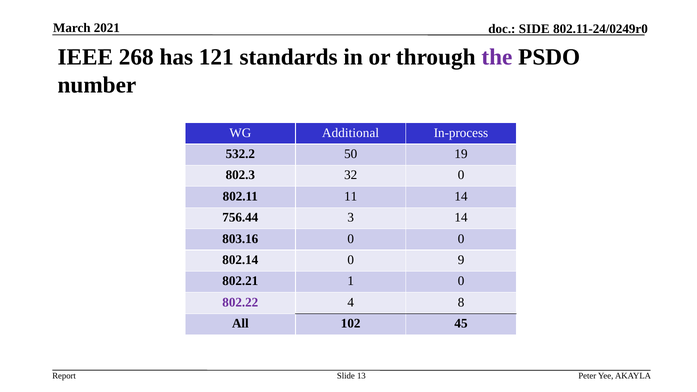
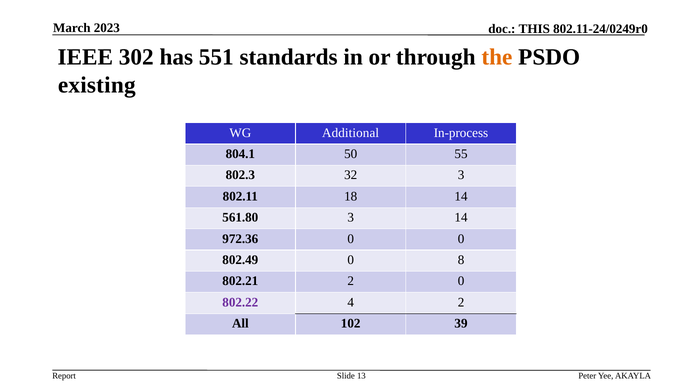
2021: 2021 -> 2023
SIDE: SIDE -> THIS
268: 268 -> 302
121: 121 -> 551
the colour: purple -> orange
number: number -> existing
532.2: 532.2 -> 804.1
19: 19 -> 55
32 0: 0 -> 3
11: 11 -> 18
756.44: 756.44 -> 561.80
803.16: 803.16 -> 972.36
802.14: 802.14 -> 802.49
9: 9 -> 8
802.21 1: 1 -> 2
4 8: 8 -> 2
45: 45 -> 39
